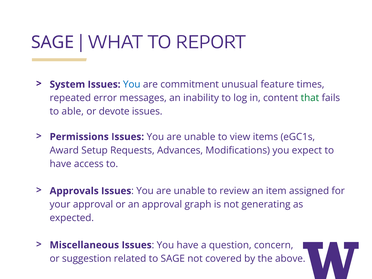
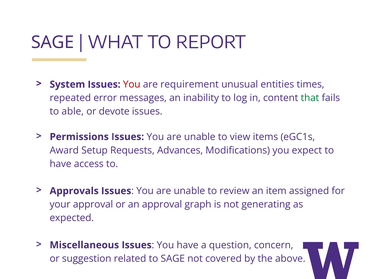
You at (132, 84) colour: blue -> red
commitment: commitment -> requirement
feature: feature -> entities
